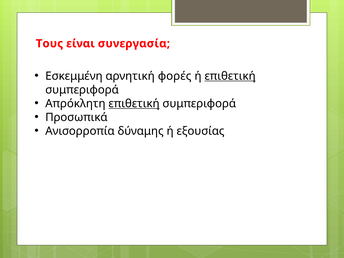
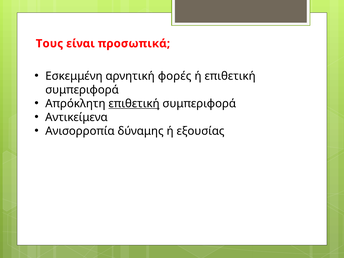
συνεργασία: συνεργασία -> προσωπικά
επιθετική at (230, 76) underline: present -> none
Προσωπικά: Προσωπικά -> Αντικείμενα
